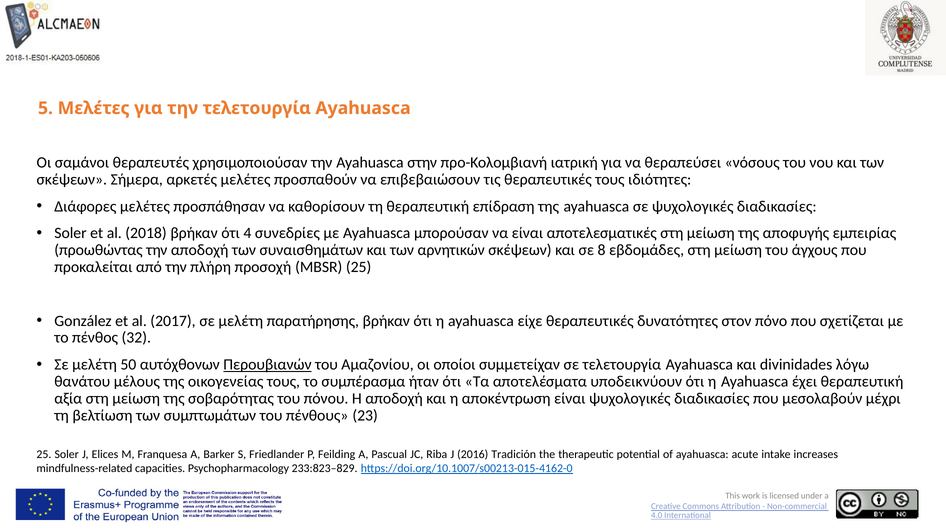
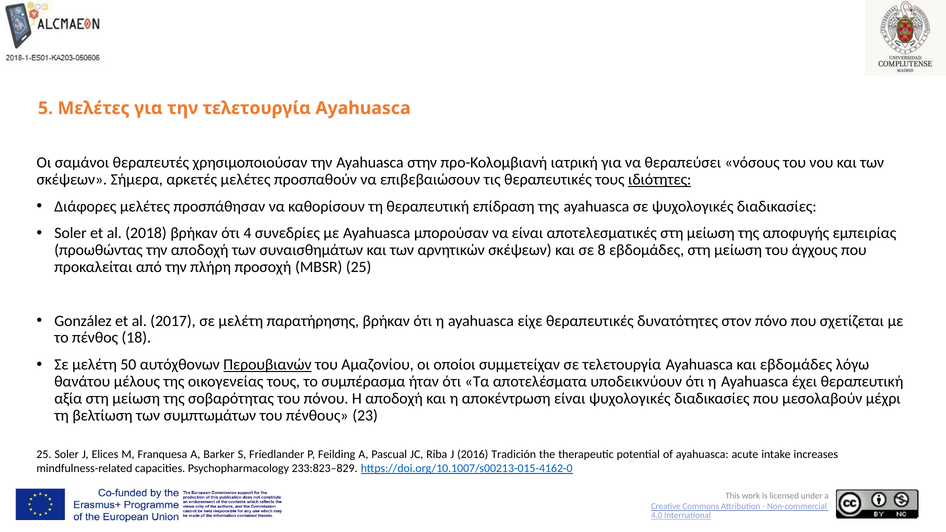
ιδιότητες underline: none -> present
32: 32 -> 18
και divinidades: divinidades -> εβδομάδες
